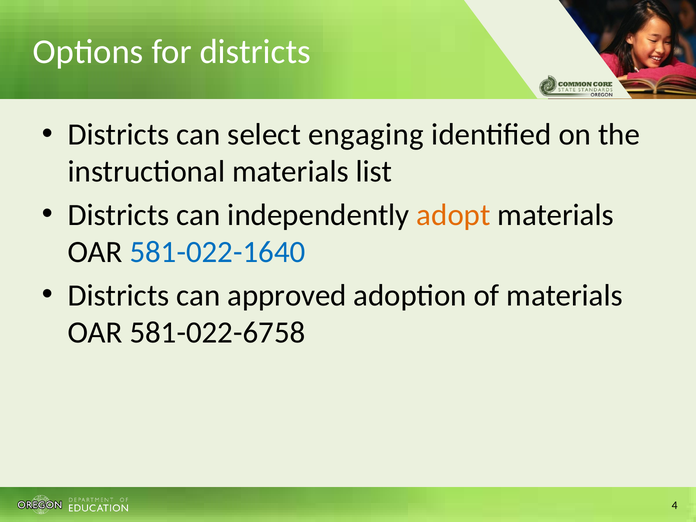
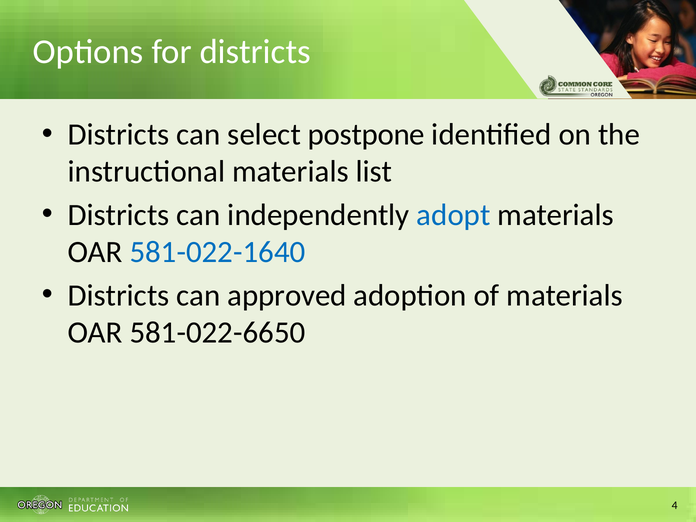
engaging: engaging -> postpone
adopt colour: orange -> blue
581-022-6758: 581-022-6758 -> 581-022-6650
